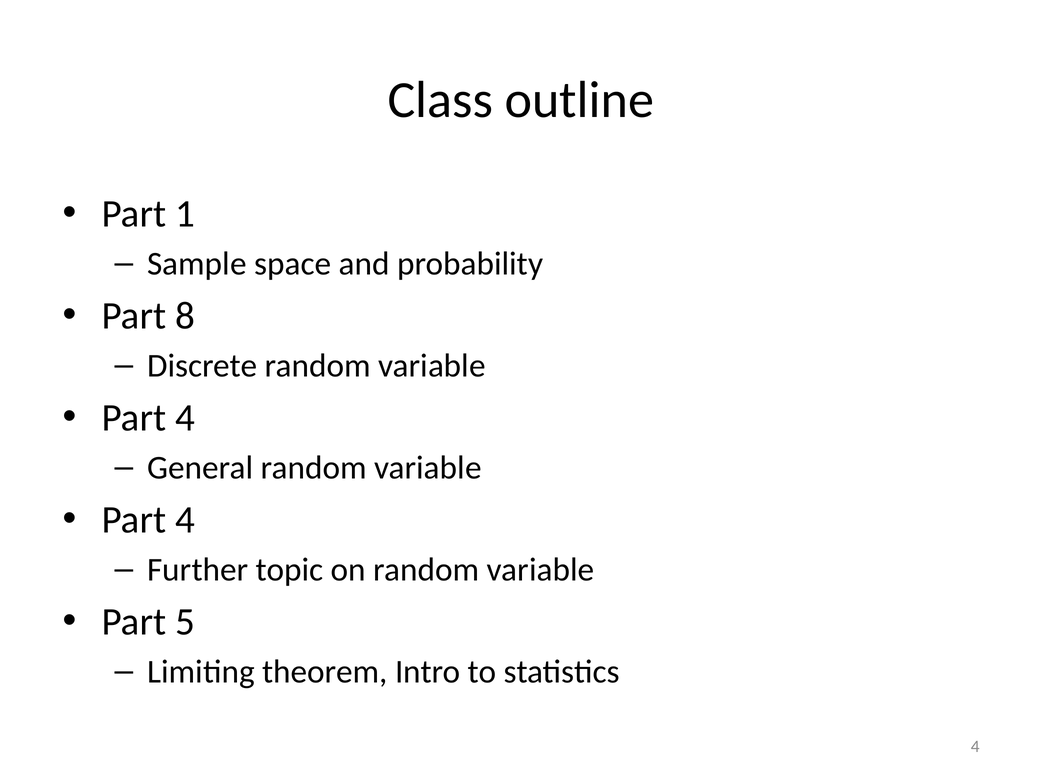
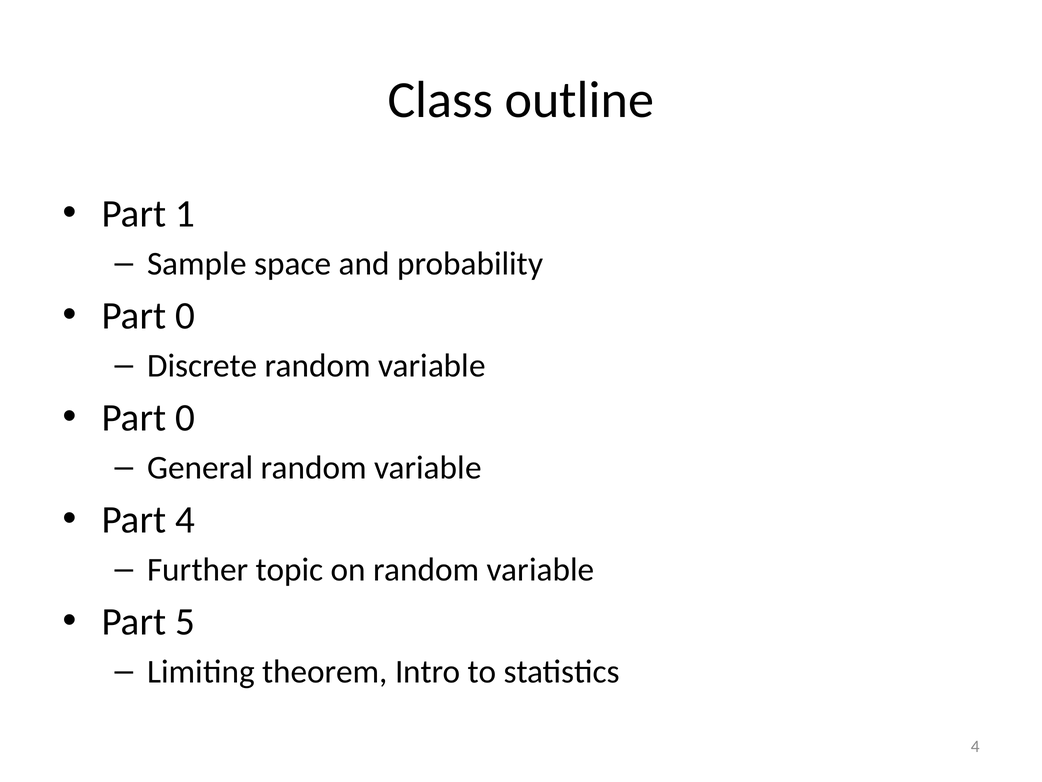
8 at (185, 316): 8 -> 0
4 at (185, 418): 4 -> 0
